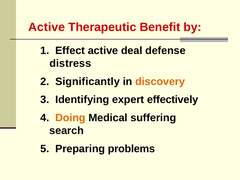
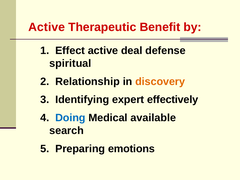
distress: distress -> spiritual
Significantly: Significantly -> Relationship
Doing colour: orange -> blue
suffering: suffering -> available
problems: problems -> emotions
